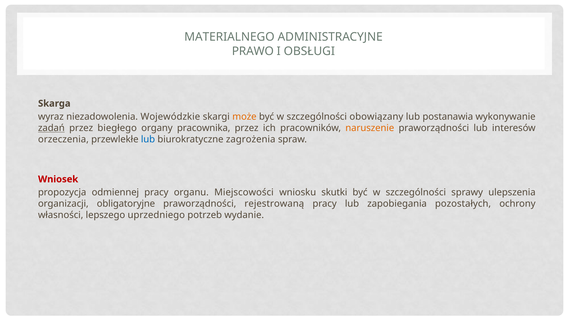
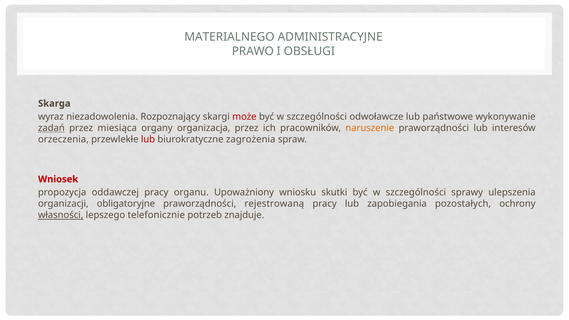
Wojewódzkie: Wojewódzkie -> Rozpoznający
może colour: orange -> red
obowiązany: obowiązany -> odwoławcze
postanawia: postanawia -> państwowe
biegłego: biegłego -> miesiąca
pracownika: pracownika -> organizacja
lub at (148, 139) colour: blue -> red
odmiennej: odmiennej -> oddawczej
Miejscowości: Miejscowości -> Upoważniony
własności underline: none -> present
uprzedniego: uprzedniego -> telefonicznie
wydanie: wydanie -> znajduje
